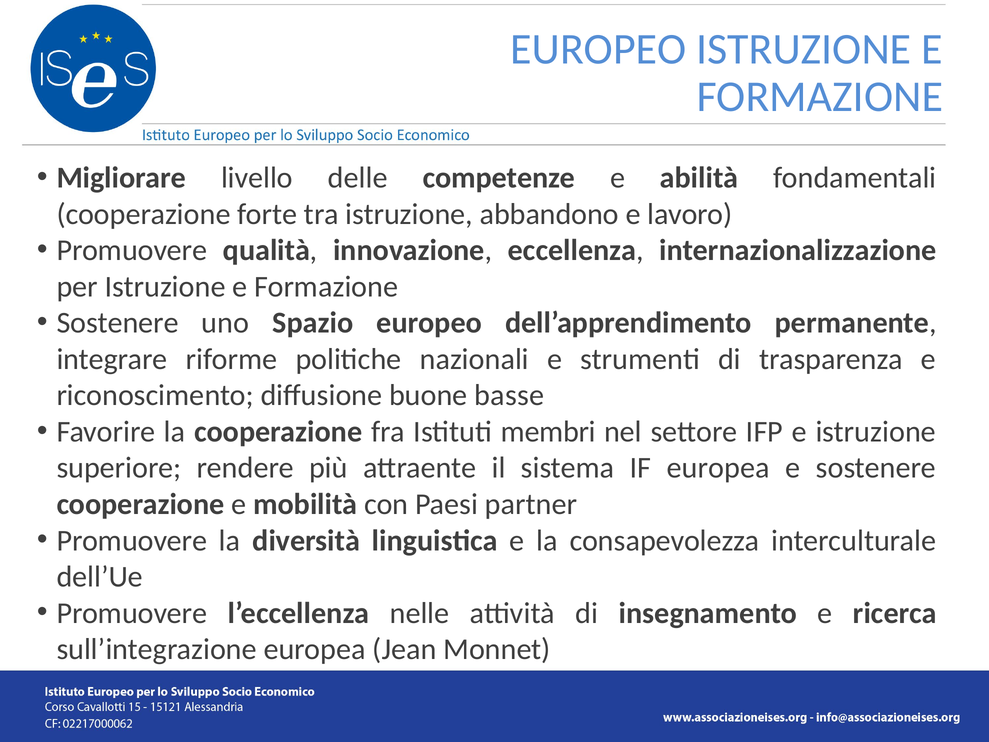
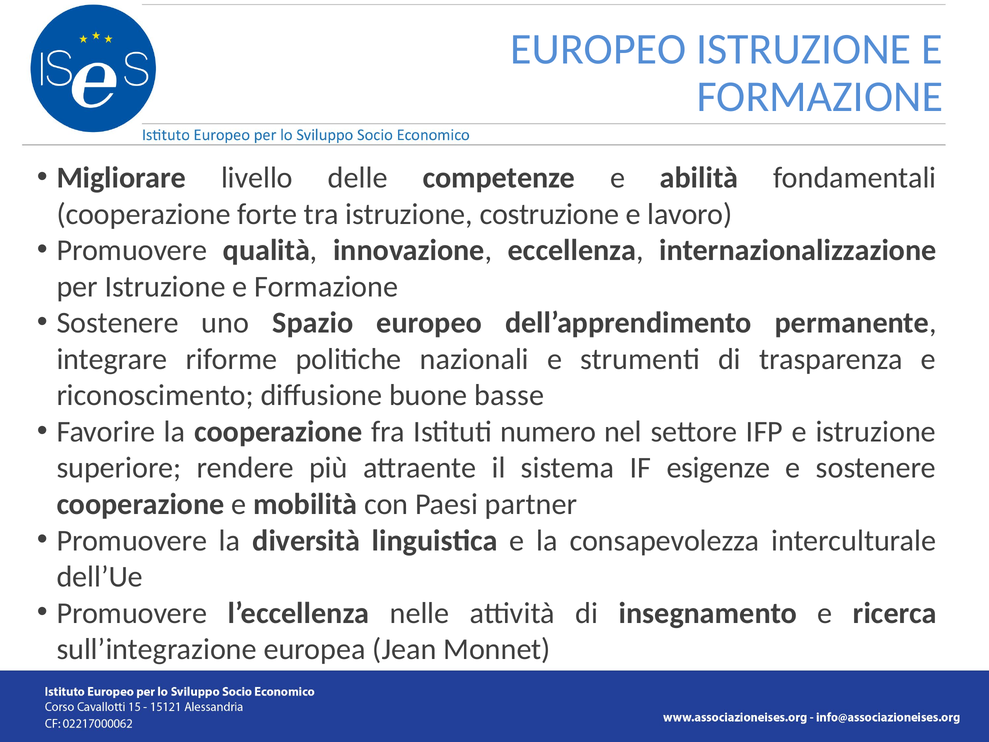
abbandono: abbandono -> costruzione
membri: membri -> numero
IF europea: europea -> esigenze
